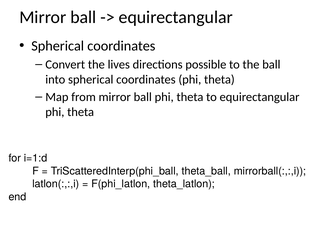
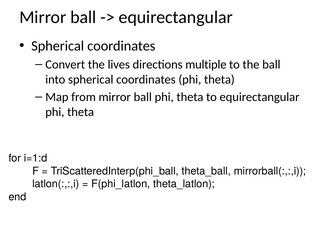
possible: possible -> multiple
